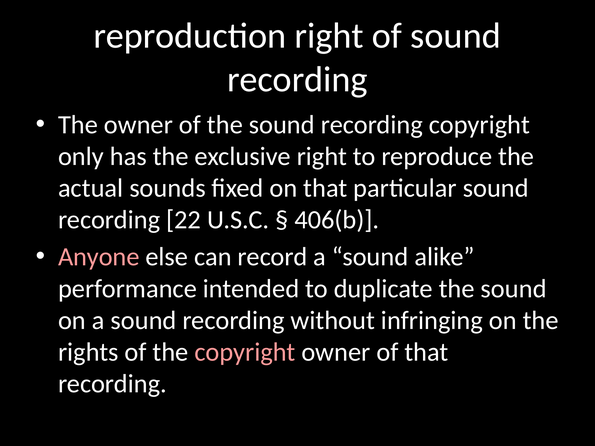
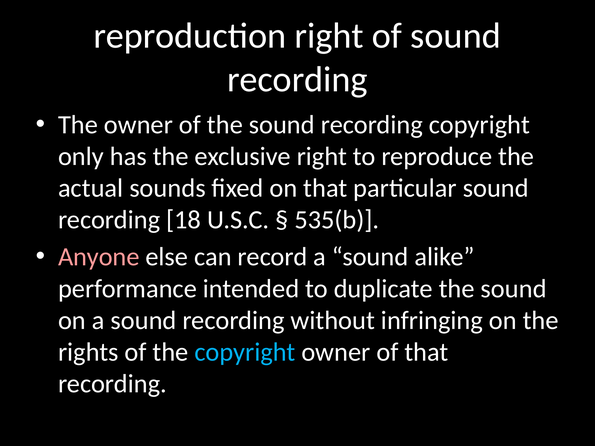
22: 22 -> 18
406(b: 406(b -> 535(b
copyright at (245, 352) colour: pink -> light blue
